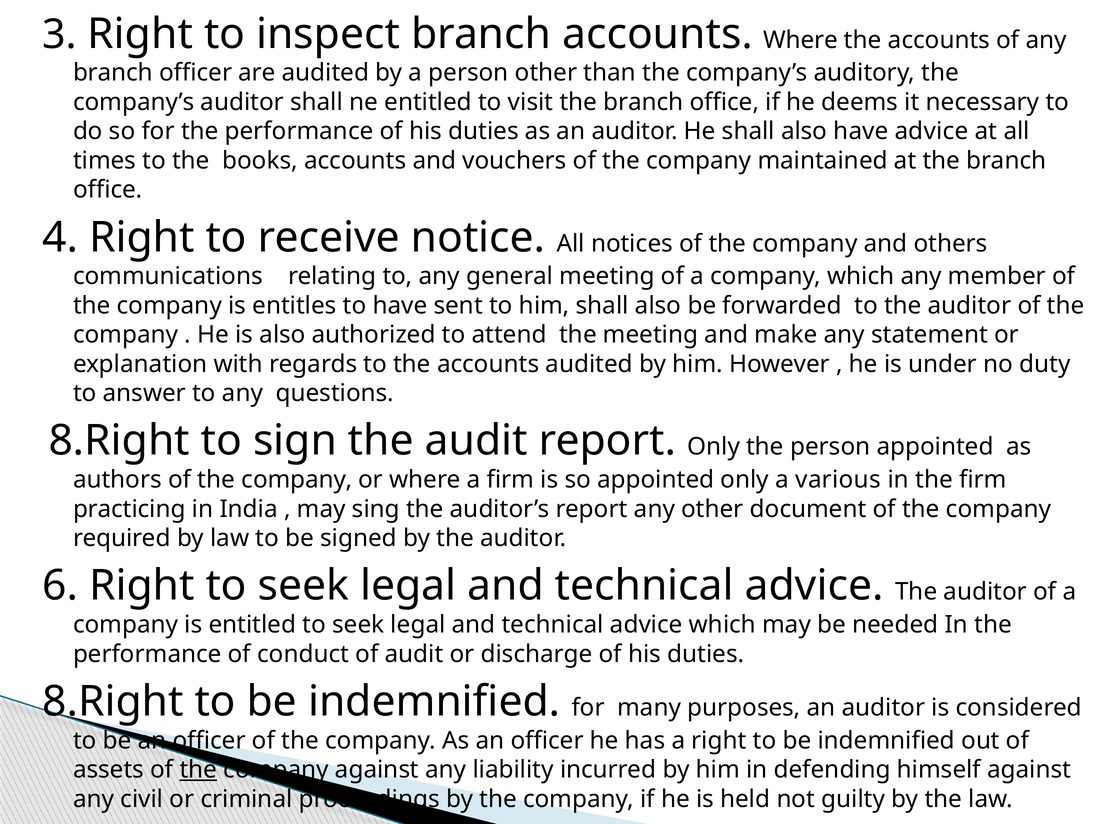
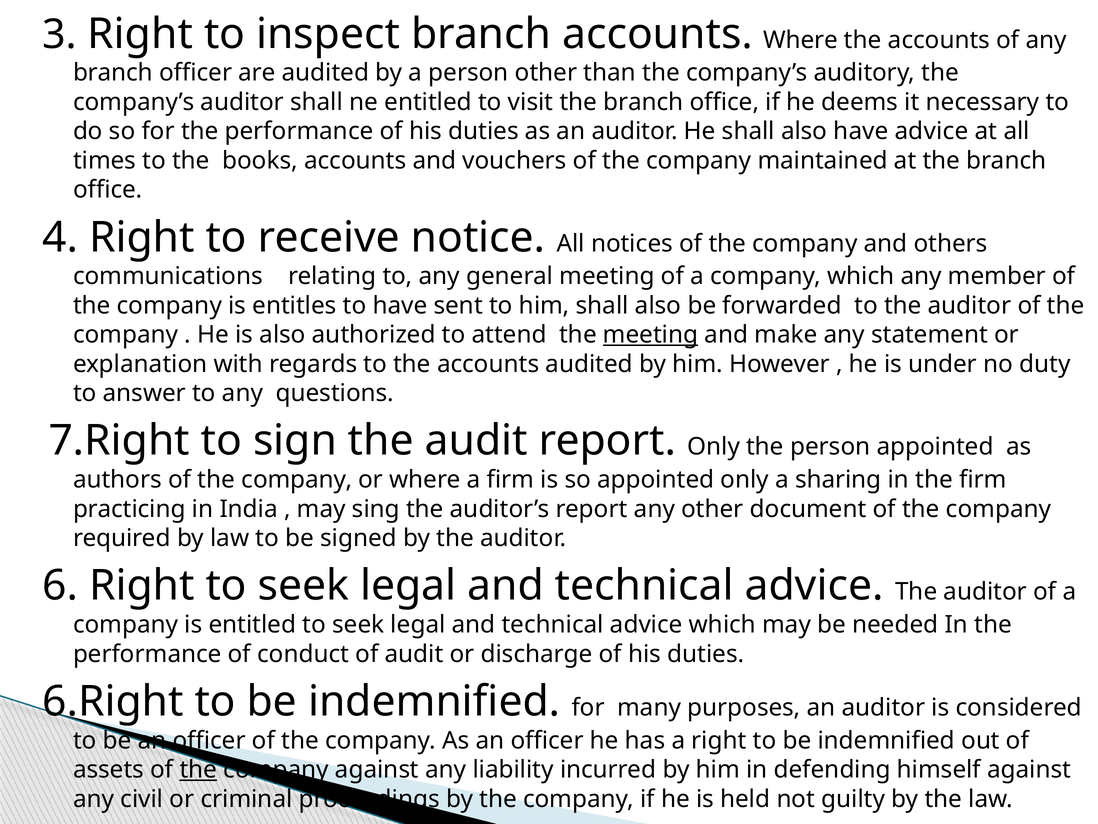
meeting at (651, 335) underline: none -> present
8.Right at (119, 441): 8.Right -> 7.Right
various: various -> sharing
8.Right at (113, 701): 8.Right -> 6.Right
